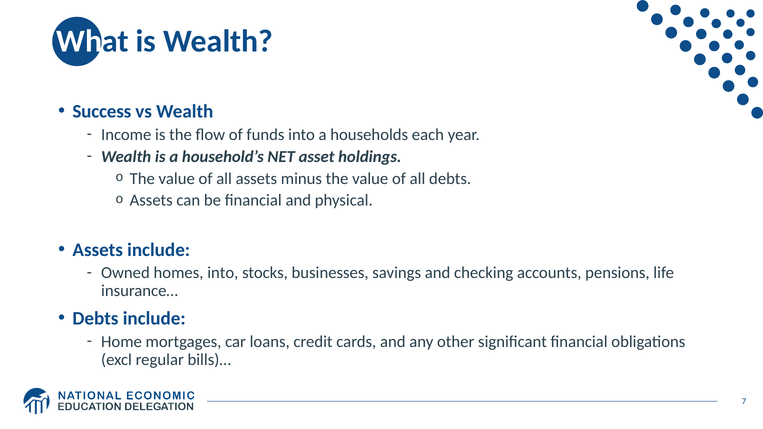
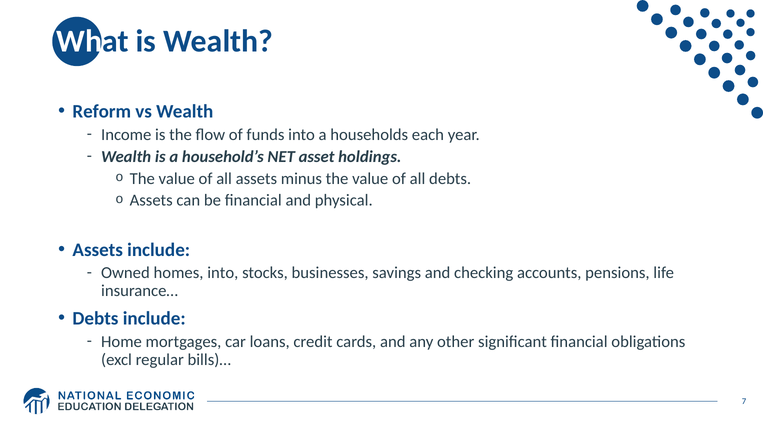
Success: Success -> Reform
